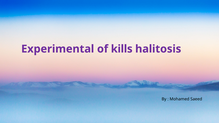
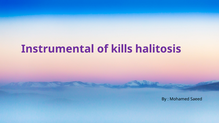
Experimental: Experimental -> Instrumental
